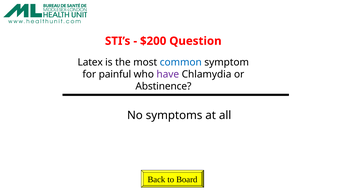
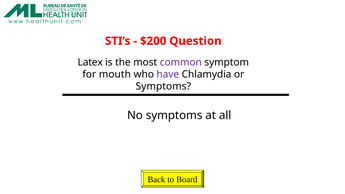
common colour: blue -> purple
painful: painful -> mouth
Abstinence at (163, 86): Abstinence -> Symptoms
